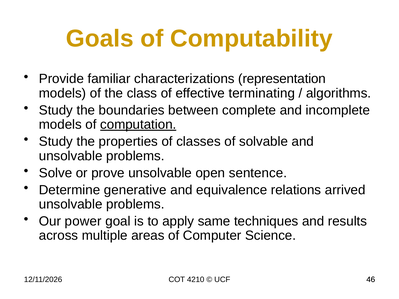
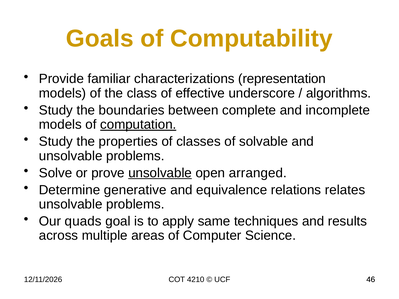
terminating: terminating -> underscore
unsolvable at (160, 173) underline: none -> present
sentence: sentence -> arranged
arrived: arrived -> relates
power: power -> quads
